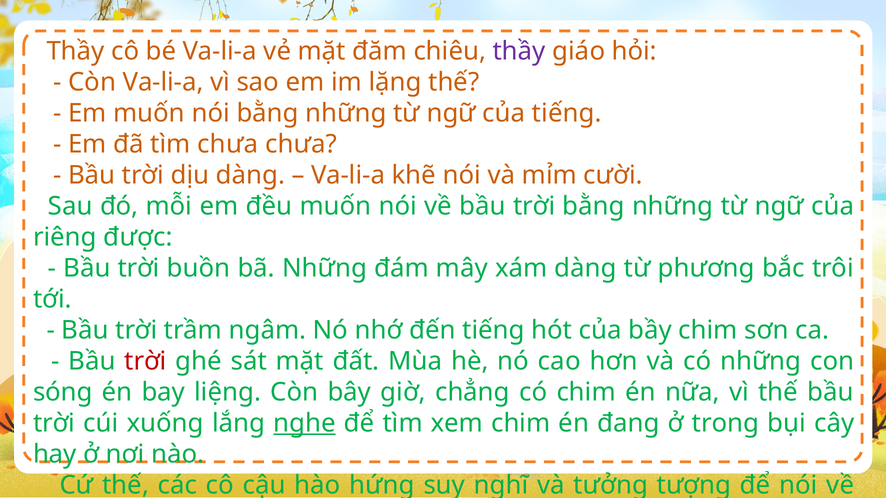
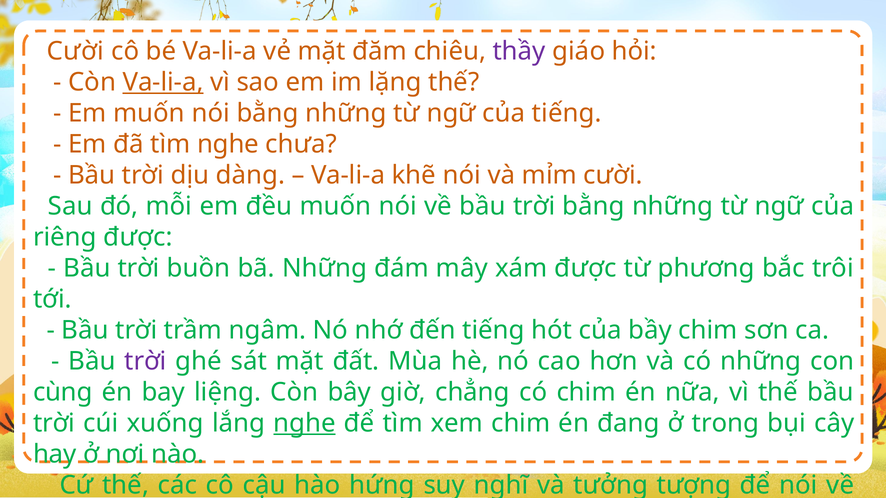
Thầy at (75, 51): Thầy -> Cười
Va-li-a at (163, 82) underline: none -> present
tìm chưa: chưa -> nghe
xám dàng: dàng -> được
trời at (146, 361) colour: red -> purple
sóng: sóng -> cùng
